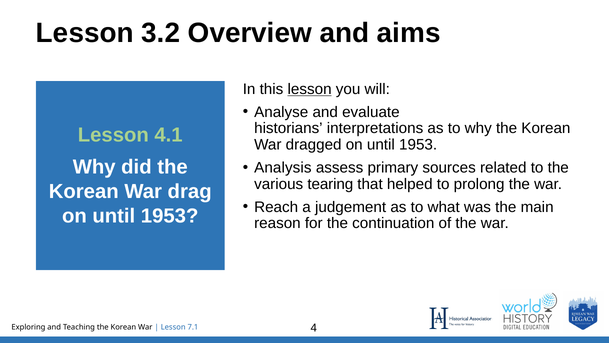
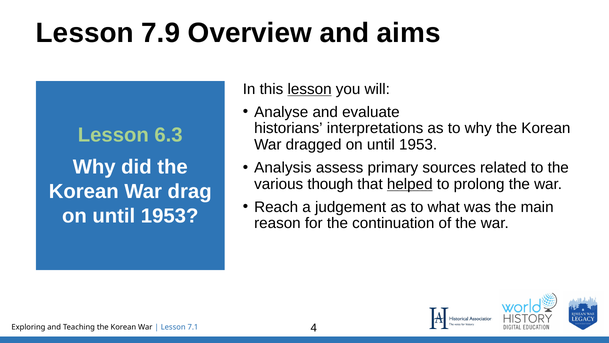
3.2: 3.2 -> 7.9
4.1: 4.1 -> 6.3
tearing: tearing -> though
helped underline: none -> present
